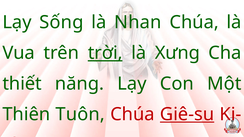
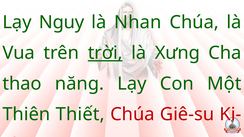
Sống: Sống -> Nguy
thiết: thiết -> thao
Tuôn: Tuôn -> Thiết
Giê-su underline: present -> none
